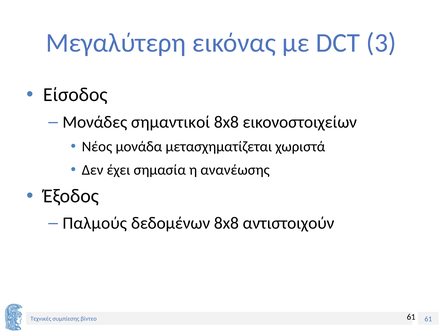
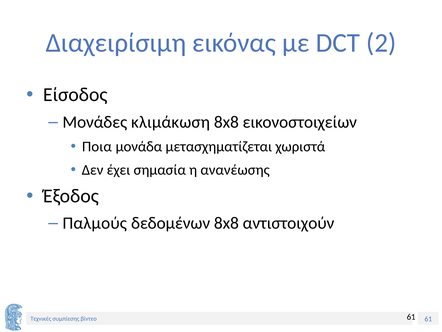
Μεγαλύτερη: Μεγαλύτερη -> Διαχειρίσιμη
3: 3 -> 2
σημαντικοί: σημαντικοί -> κλιμάκωση
Νέος: Νέος -> Ποια
